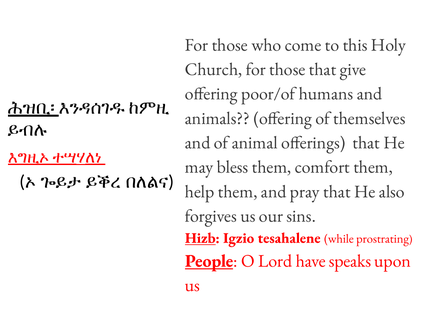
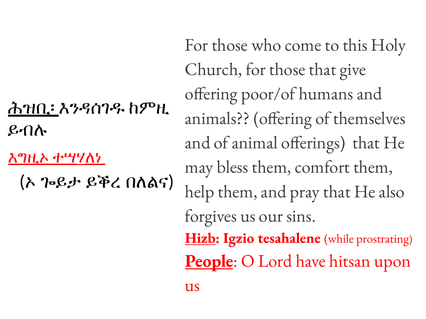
speaks: speaks -> hitsan
